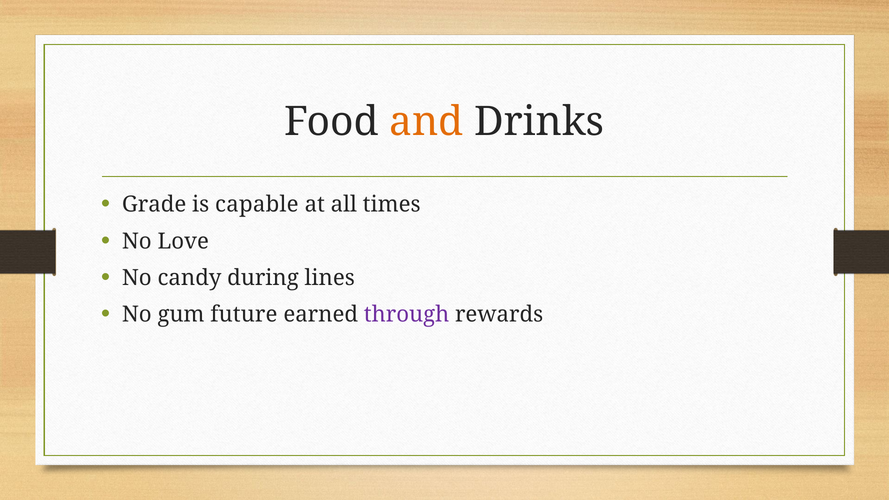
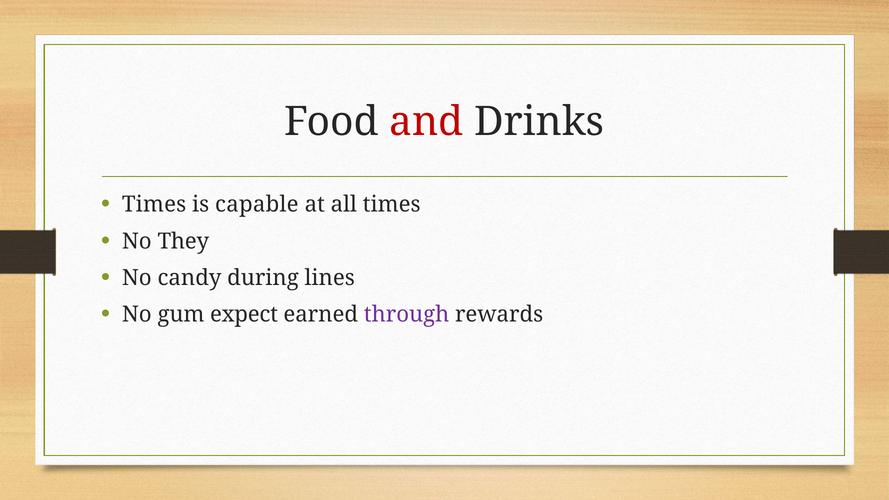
and colour: orange -> red
Grade at (154, 205): Grade -> Times
Love: Love -> They
future: future -> expect
